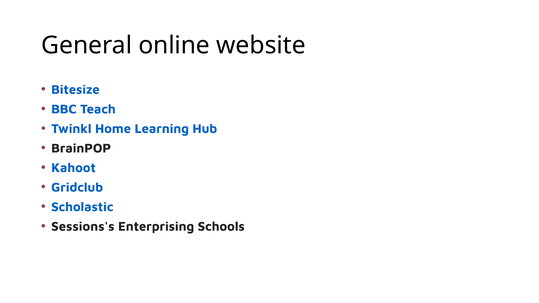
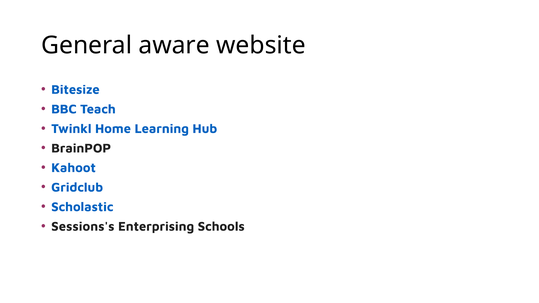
online: online -> aware
